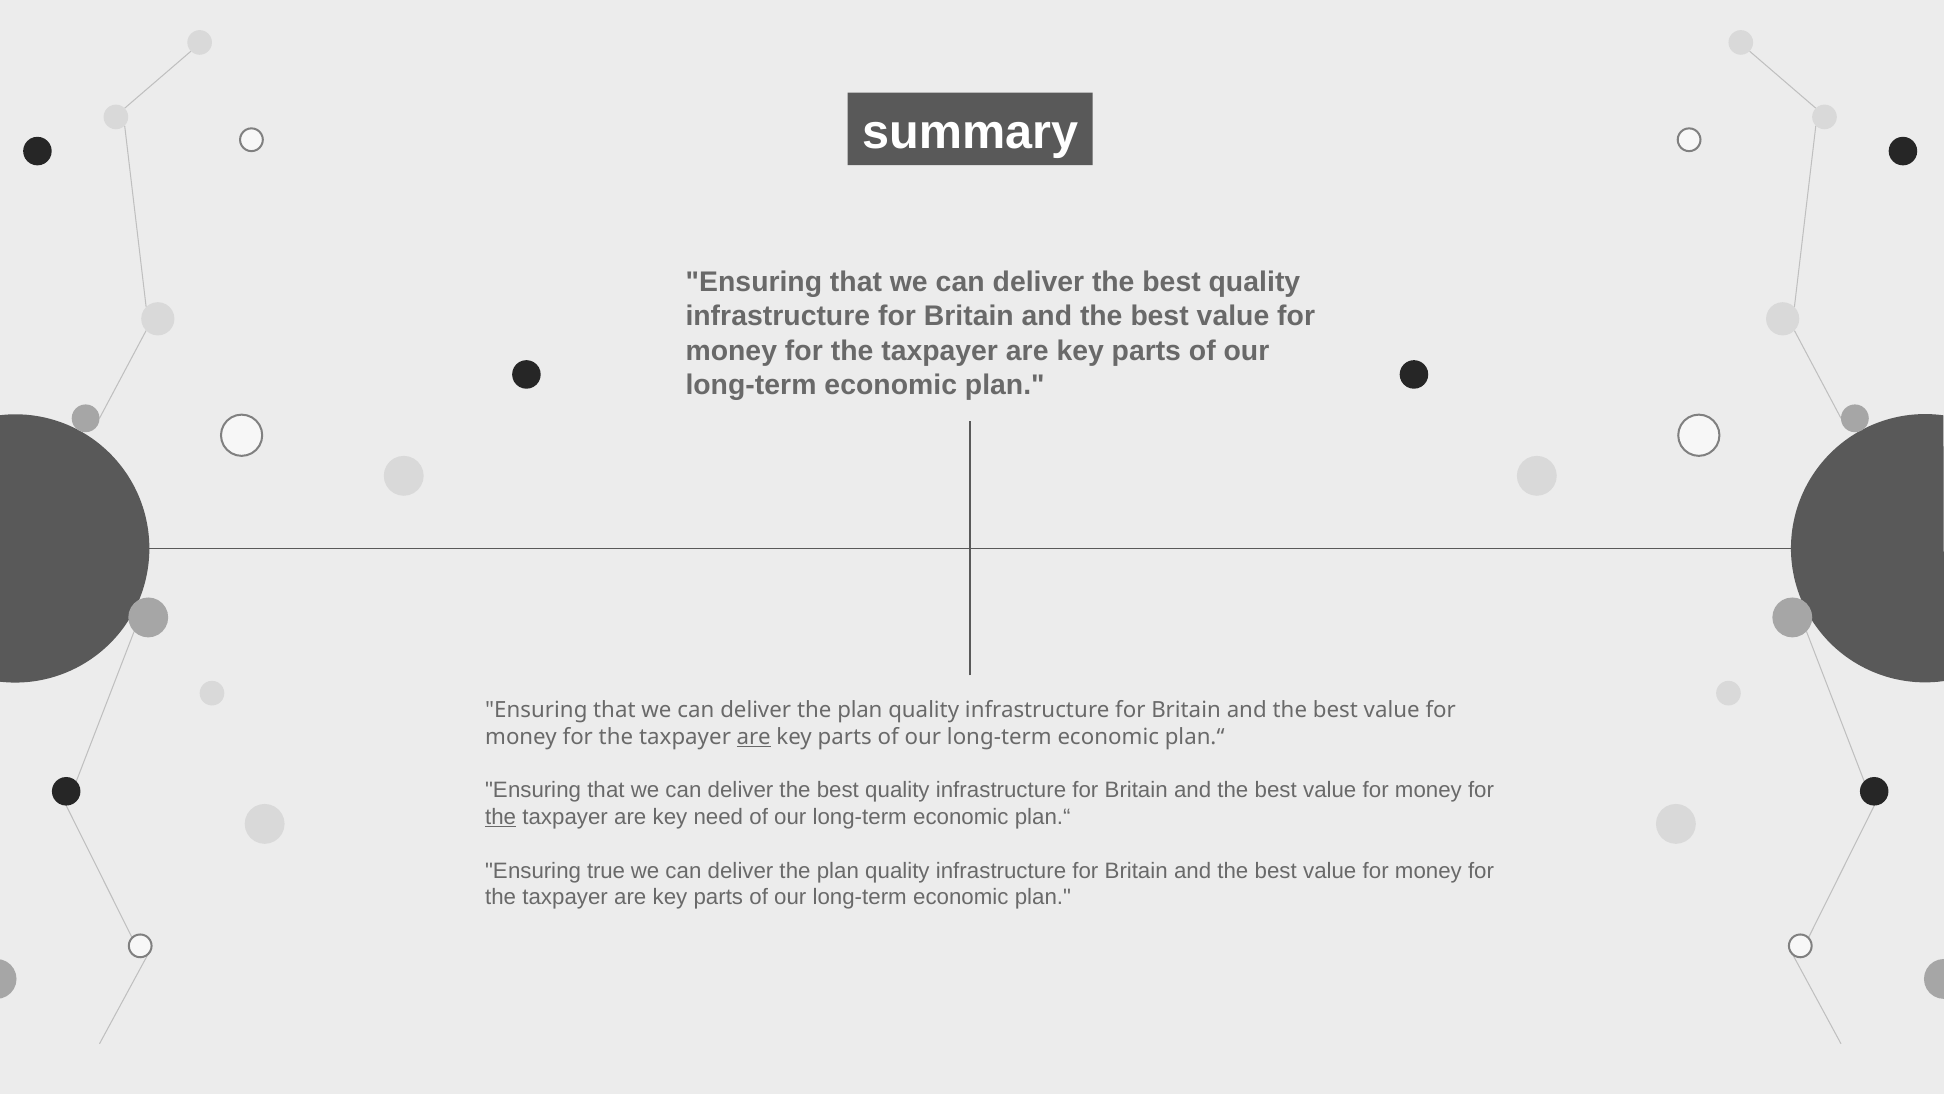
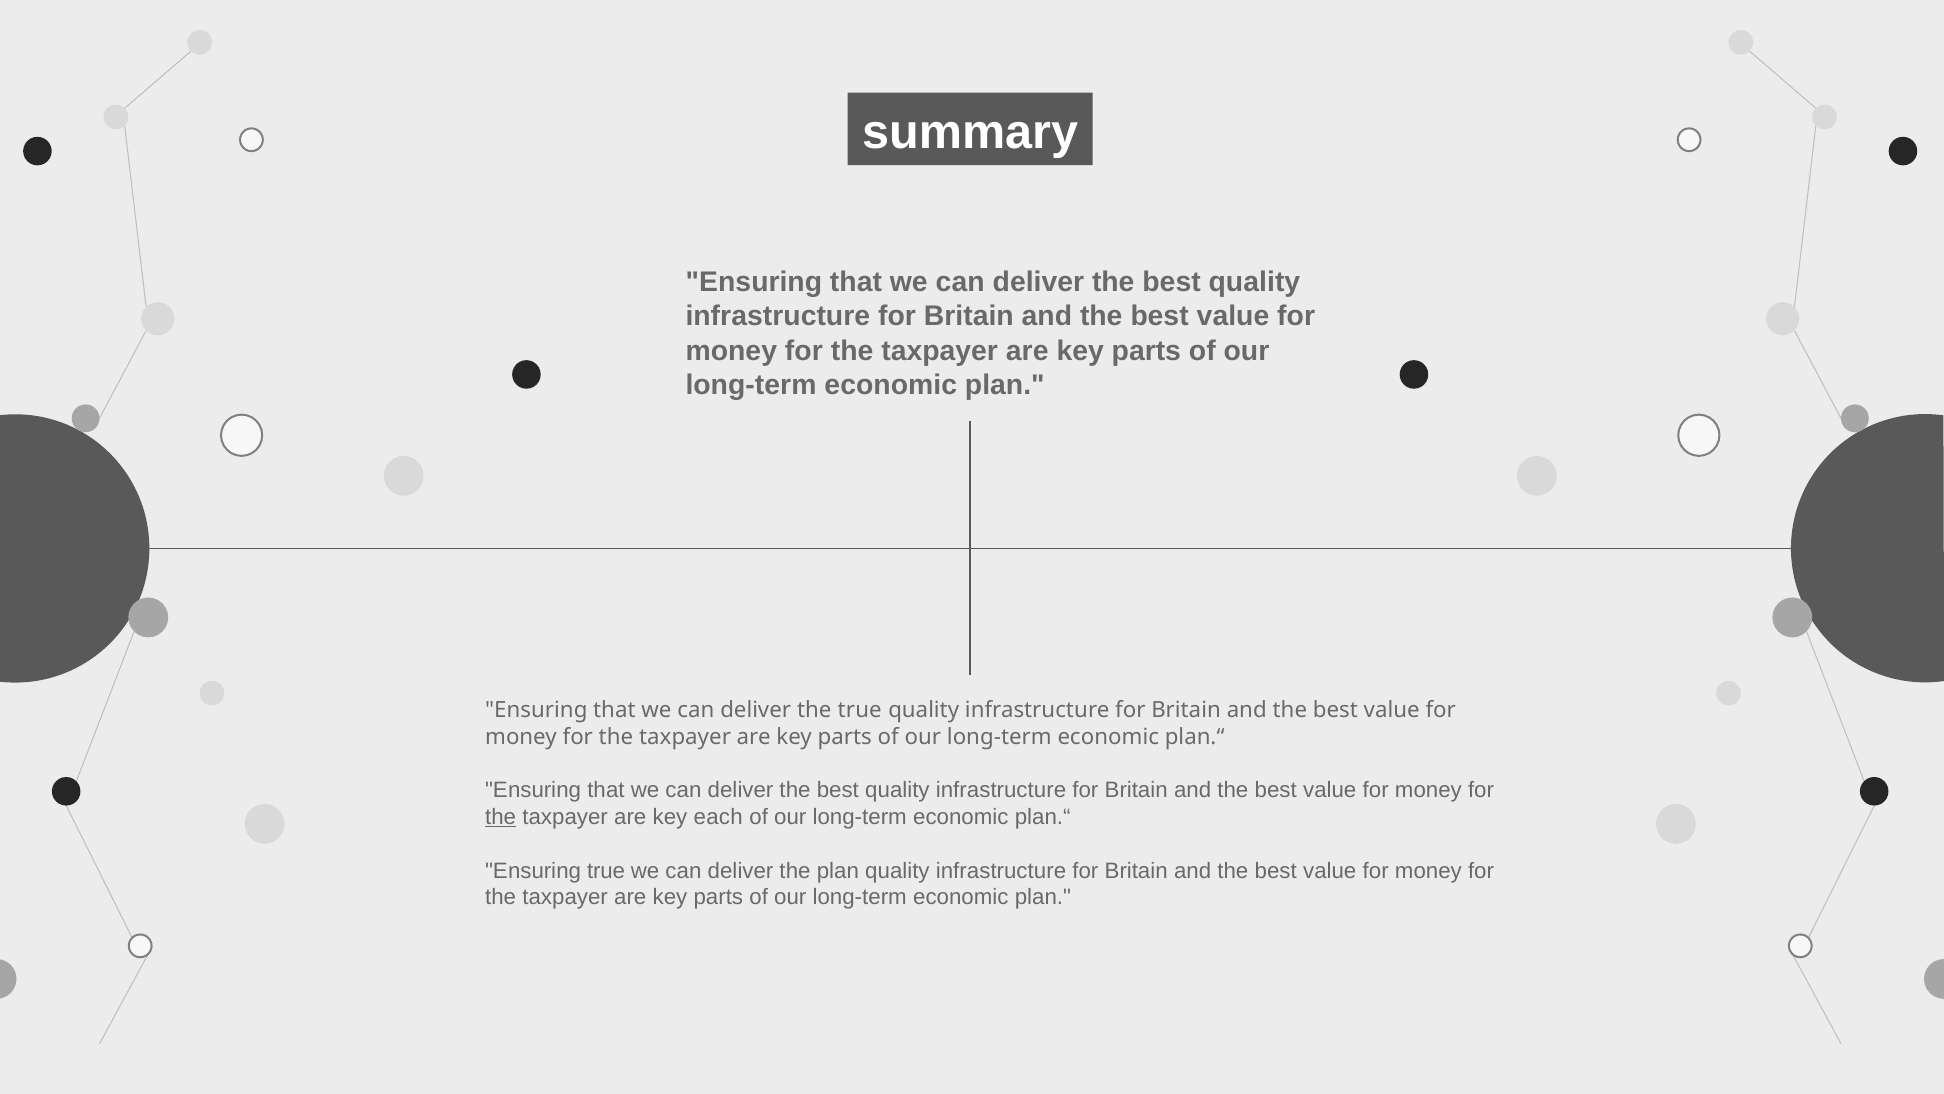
plan at (860, 710): plan -> true
are at (754, 737) underline: present -> none
need: need -> each
